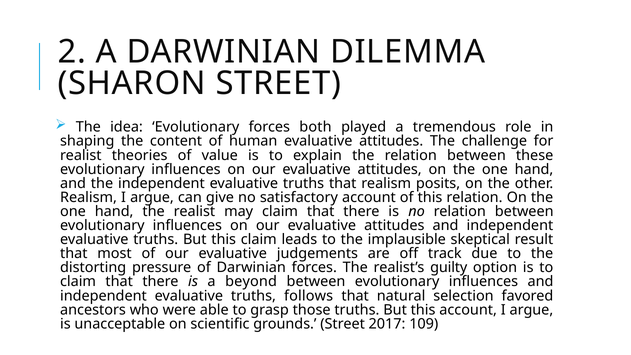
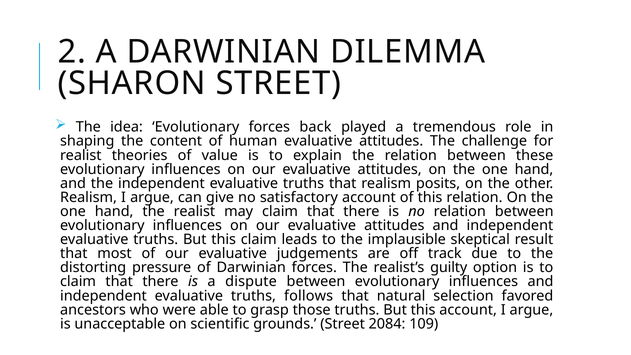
both: both -> back
beyond: beyond -> dispute
2017: 2017 -> 2084
